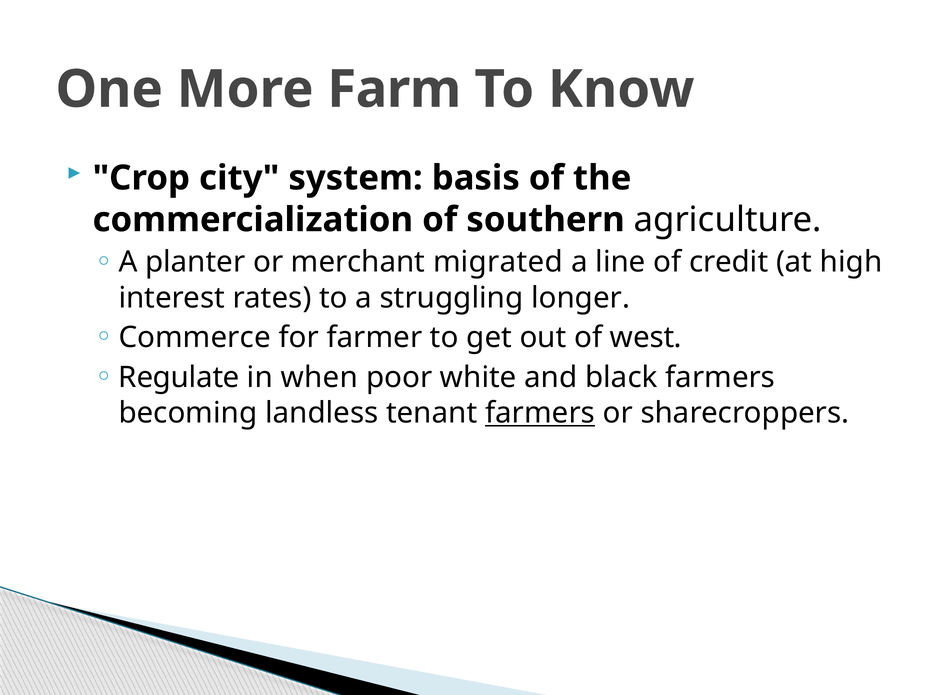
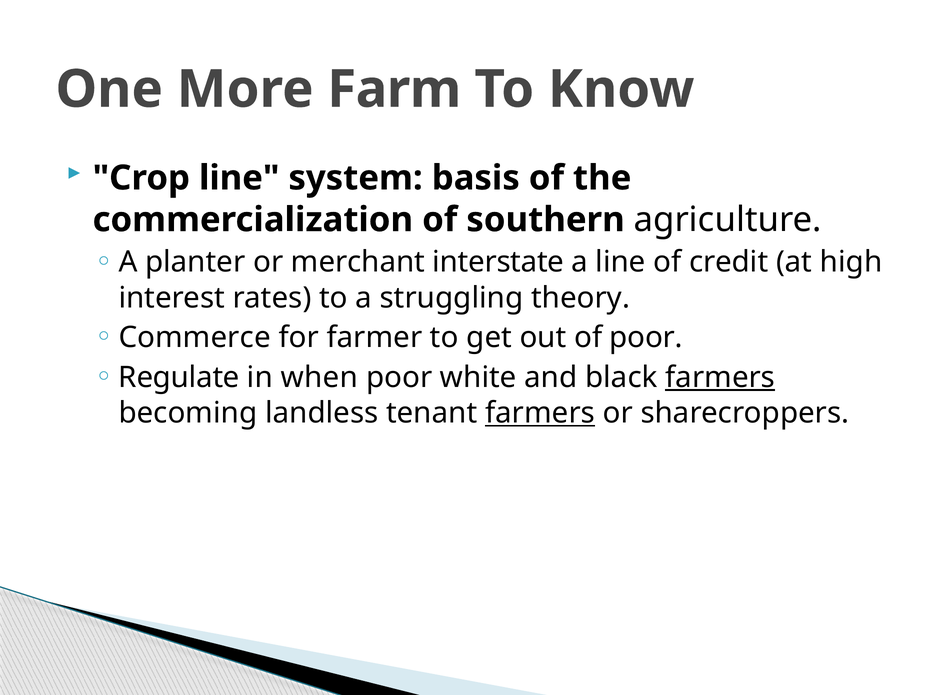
Crop city: city -> line
migrated: migrated -> interstate
longer: longer -> theory
of west: west -> poor
farmers at (720, 377) underline: none -> present
